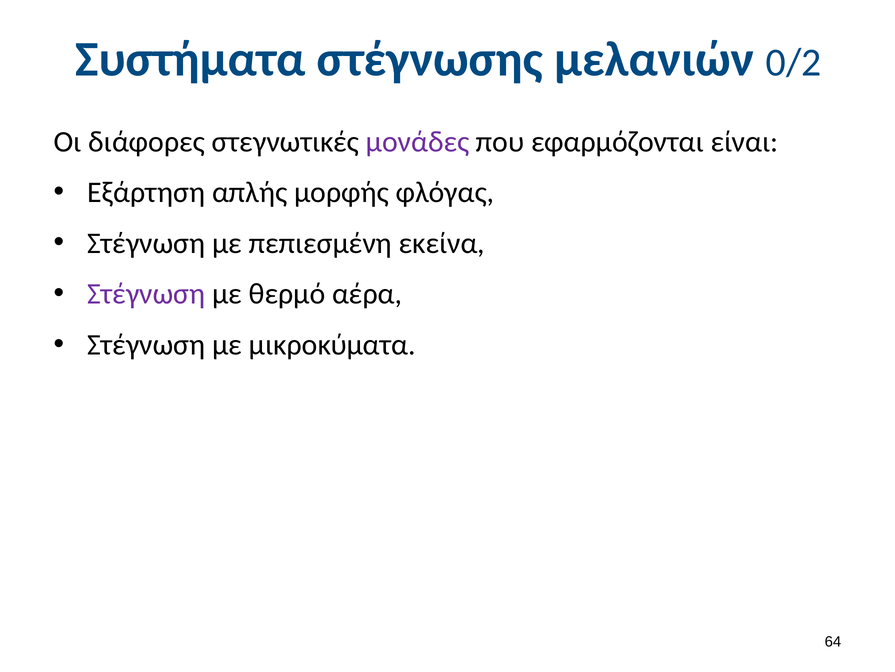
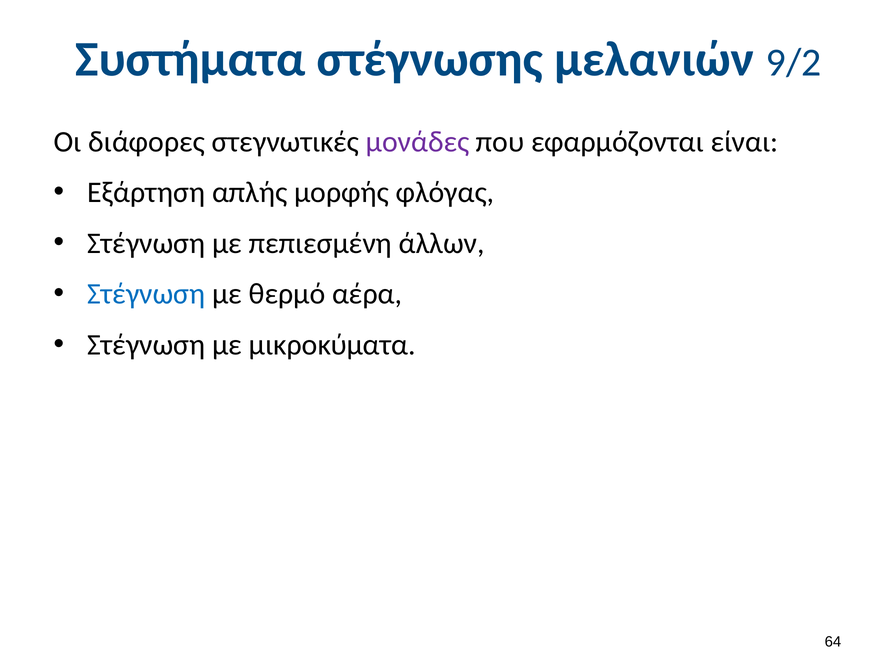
0/2: 0/2 -> 9/2
εκείνα: εκείνα -> άλλων
Στέγνωση at (146, 294) colour: purple -> blue
